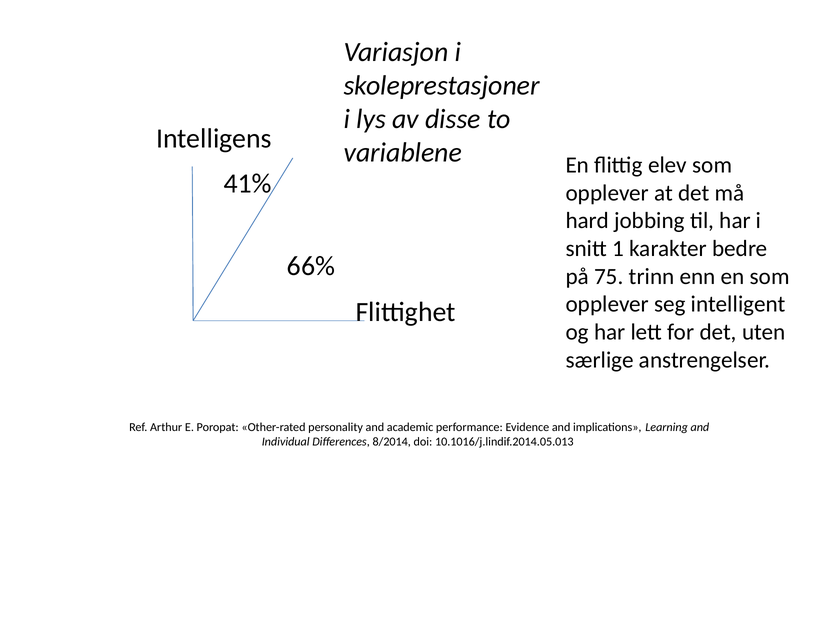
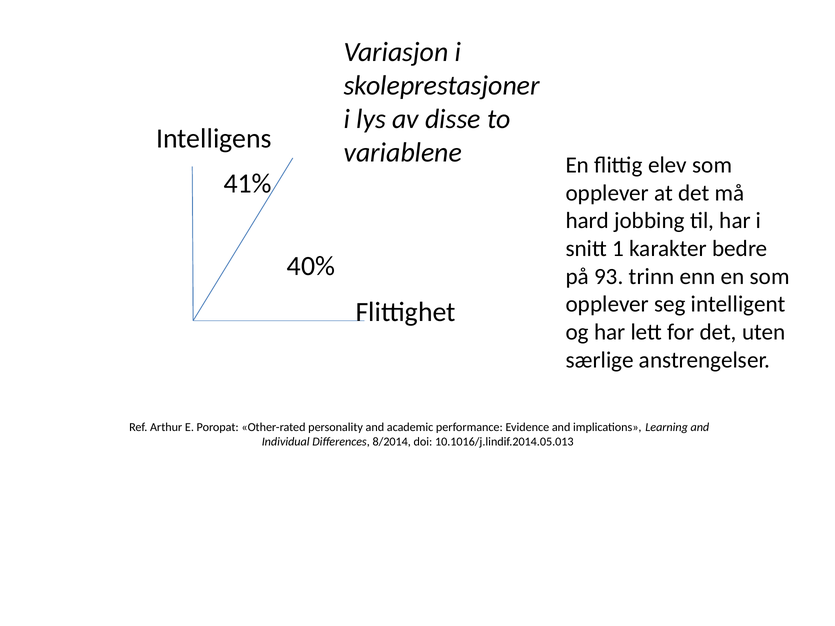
66%: 66% -> 40%
75: 75 -> 93
